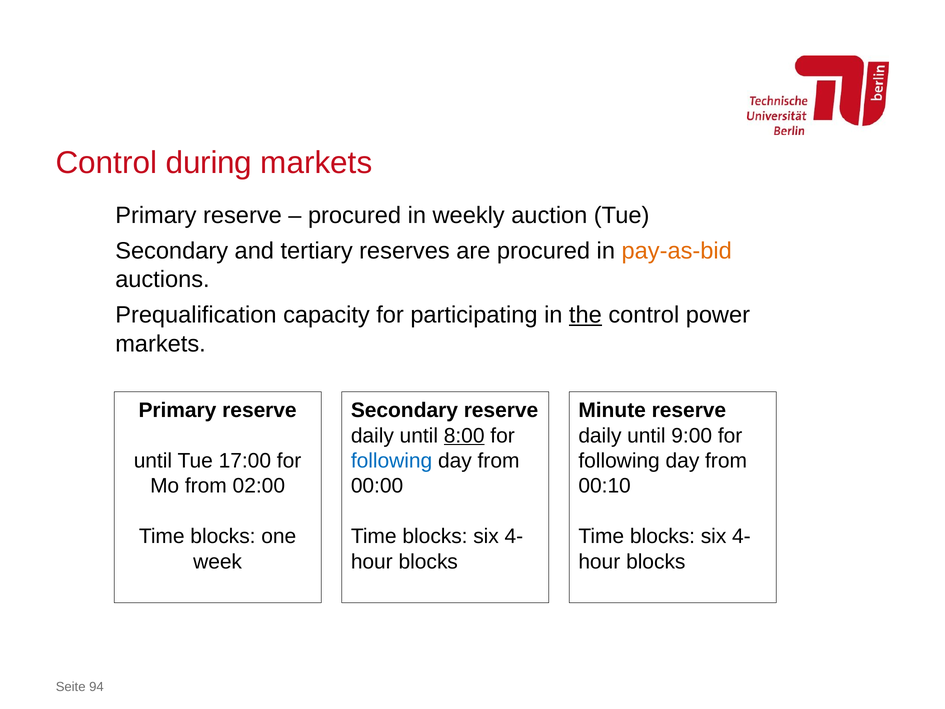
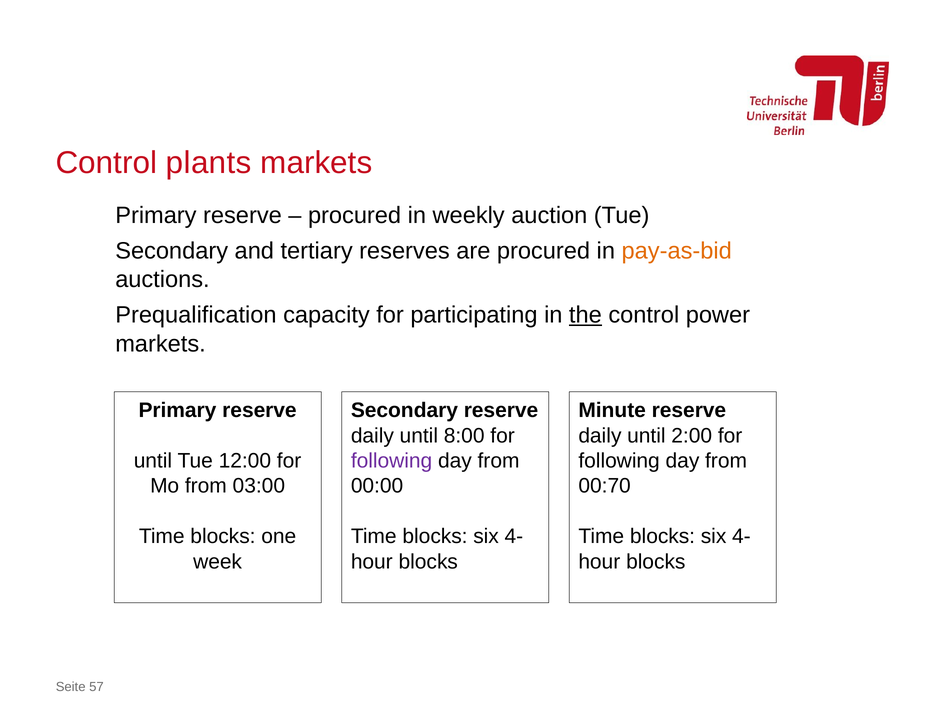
during: during -> plants
8:00 underline: present -> none
9:00: 9:00 -> 2:00
17:00: 17:00 -> 12:00
following at (392, 461) colour: blue -> purple
02:00: 02:00 -> 03:00
00:10: 00:10 -> 00:70
94: 94 -> 57
